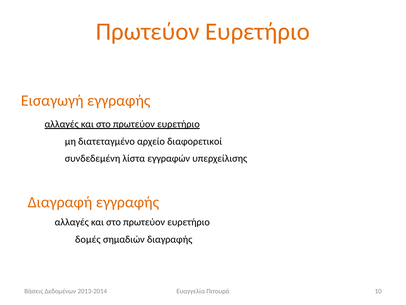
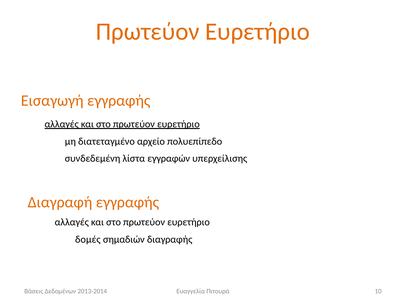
διαφορετικοί: διαφορετικοί -> πολυεπίπεδο
